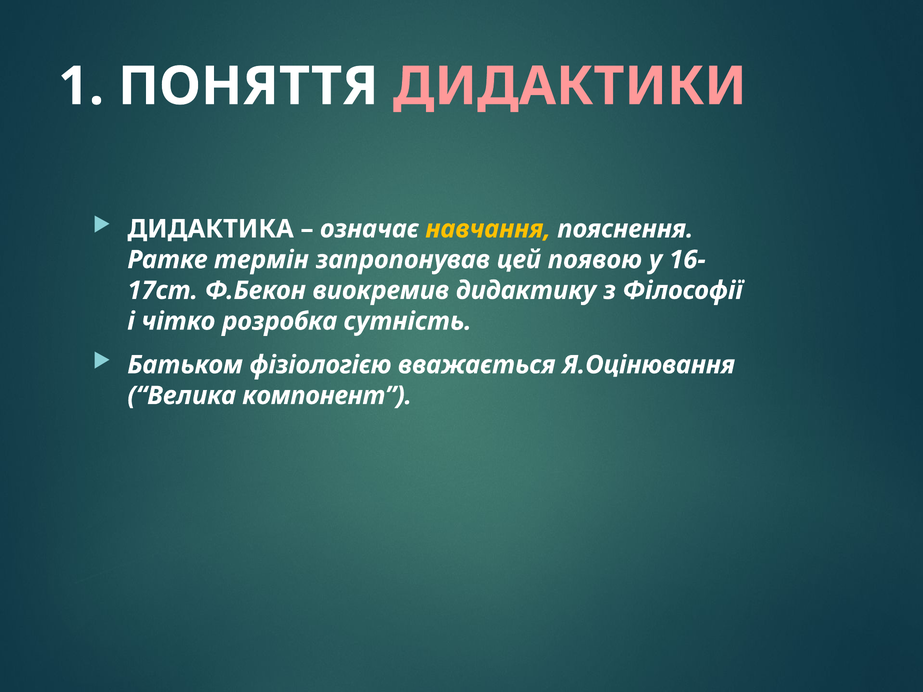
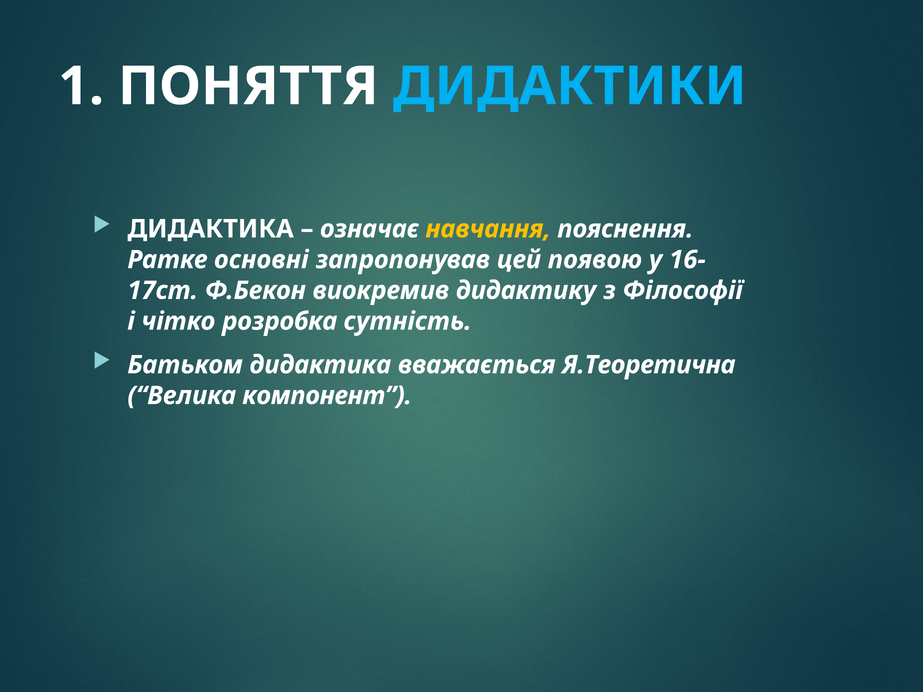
ДИДАКТИКИ colour: pink -> light blue
термін: термін -> основні
Батьком фізіологією: фізіологією -> дидактика
Я.Оцінювання: Я.Оцінювання -> Я.Теоретична
